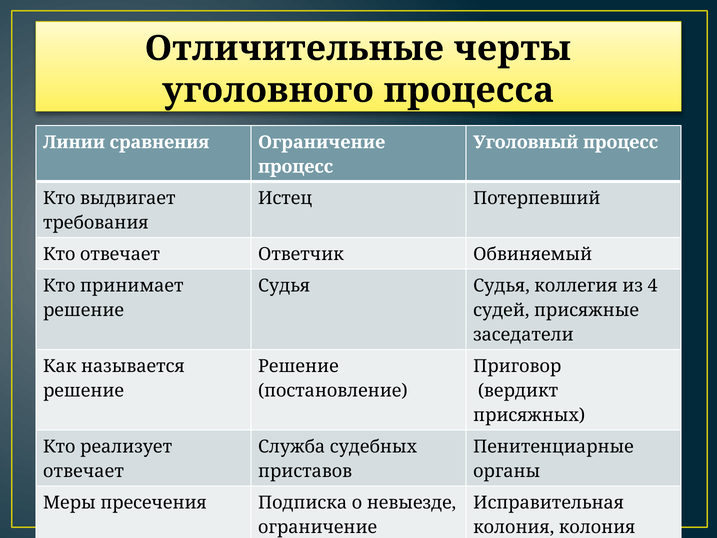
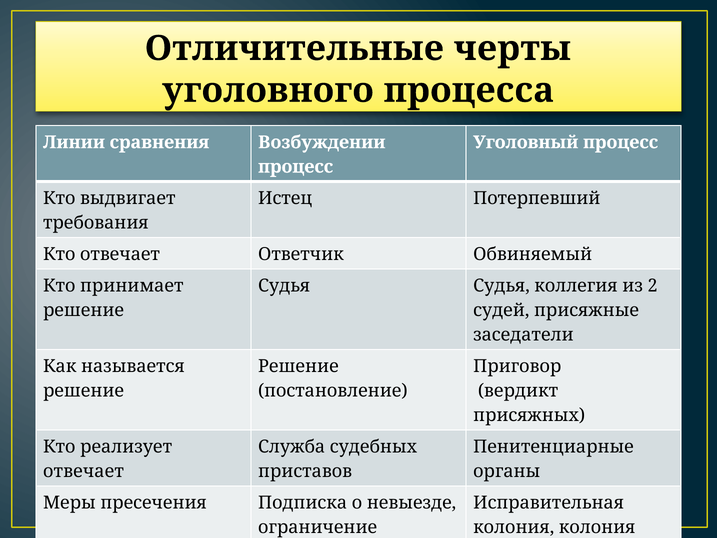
сравнения Ограничение: Ограничение -> Возбуждении
4: 4 -> 2
